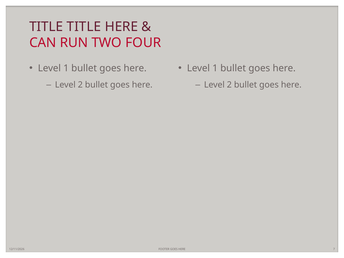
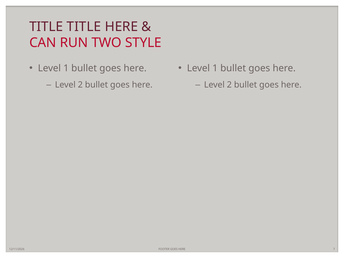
FOUR: FOUR -> STYLE
